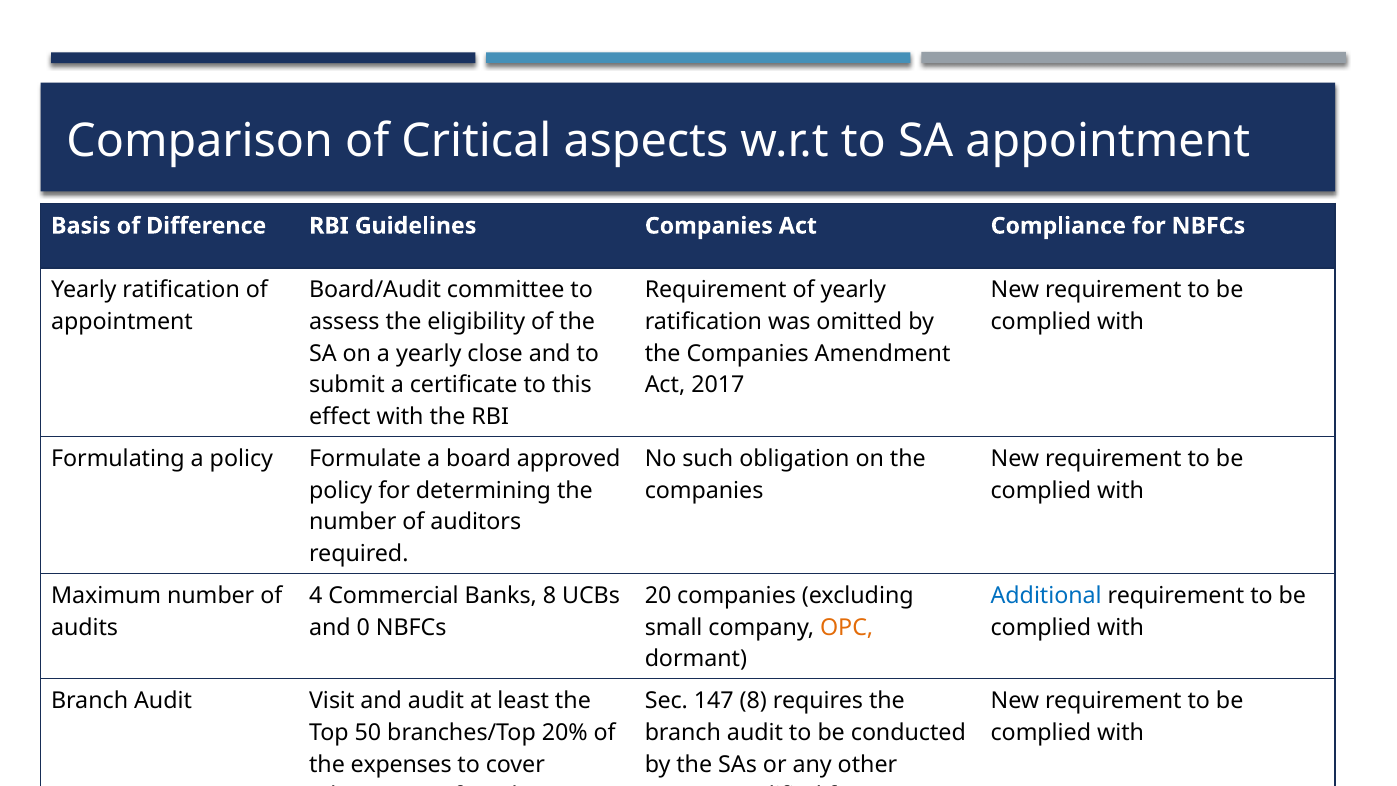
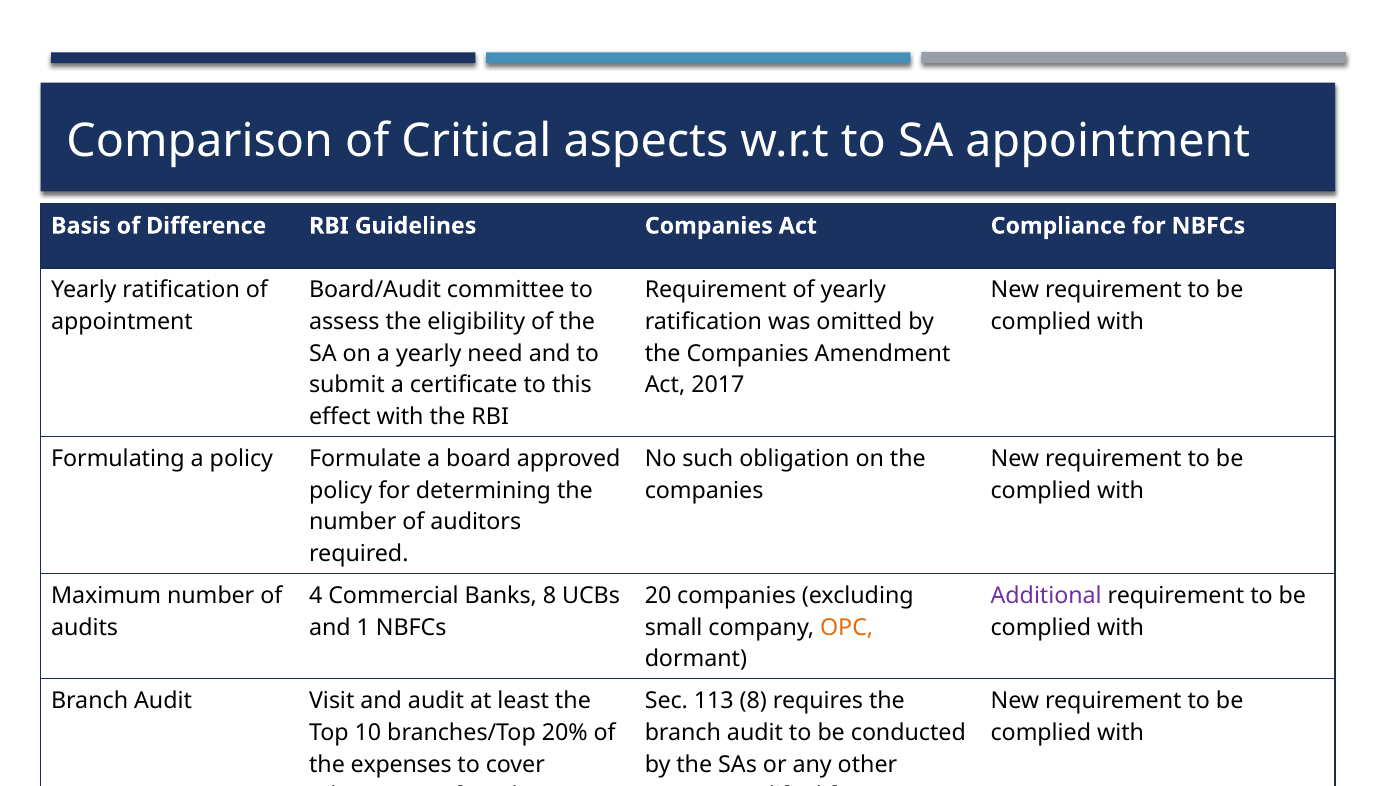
close: close -> need
Additional colour: blue -> purple
0: 0 -> 1
147: 147 -> 113
50: 50 -> 10
